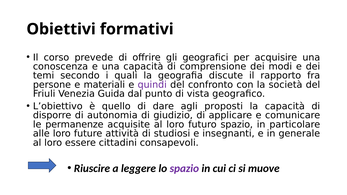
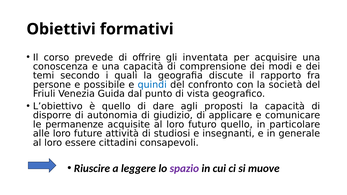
geografici: geografici -> inventata
materiali: materiali -> possibile
quindi colour: purple -> blue
futuro spazio: spazio -> quello
